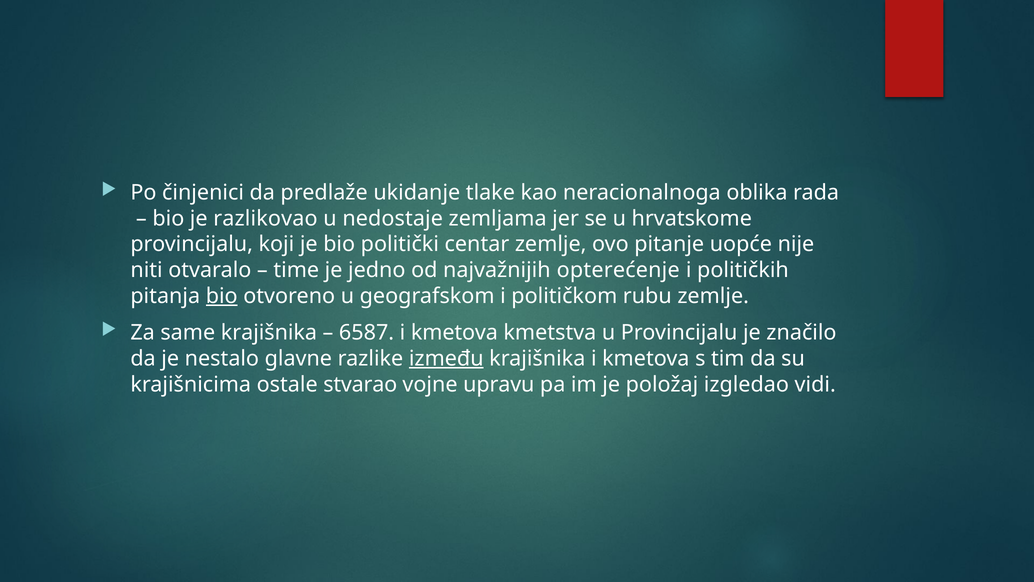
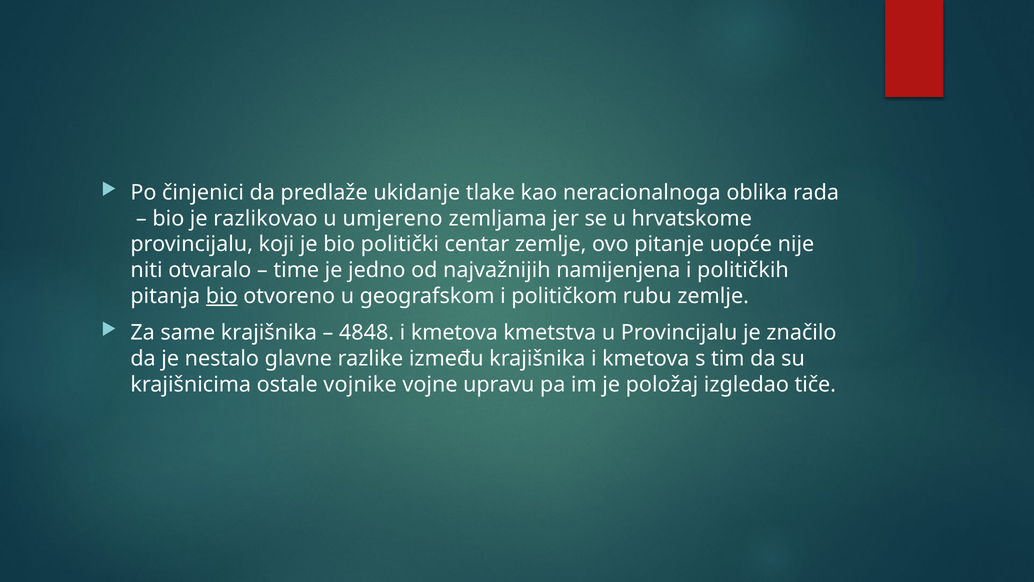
nedostaje: nedostaje -> umjereno
opterećenje: opterećenje -> namijenjena
6587: 6587 -> 4848
između underline: present -> none
stvarao: stvarao -> vojnike
vidi: vidi -> tiče
